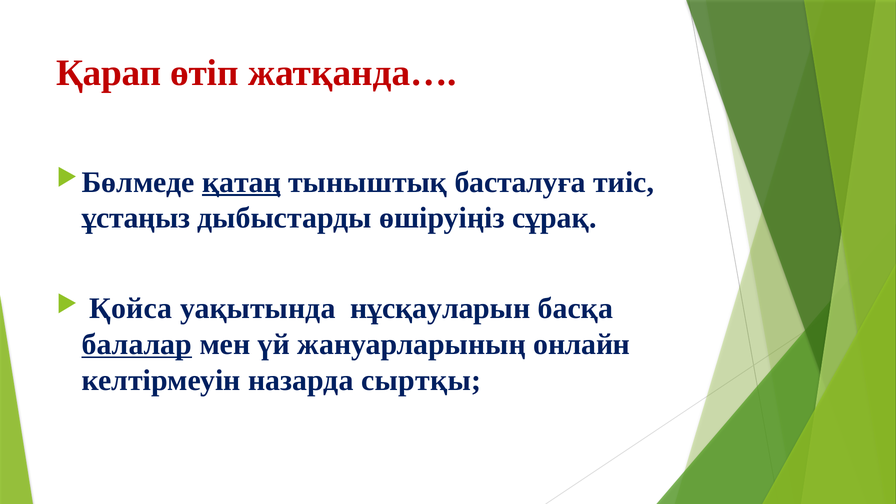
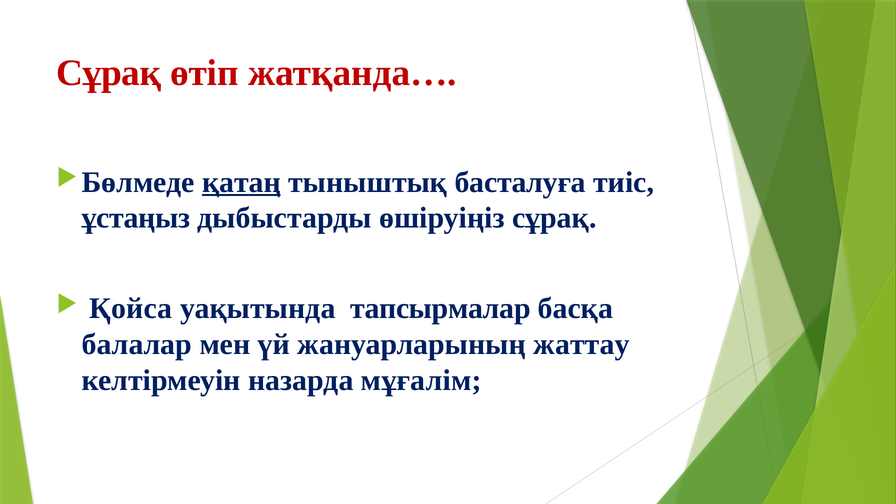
Қарап at (109, 73): Қарап -> Сұрақ
нұсқауларын: нұсқауларын -> тапсырмалар
балалар underline: present -> none
онлайн: онлайн -> жаттау
сыртқы: сыртқы -> мұғалім
